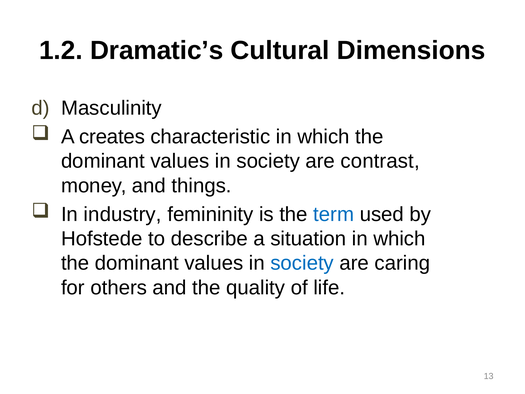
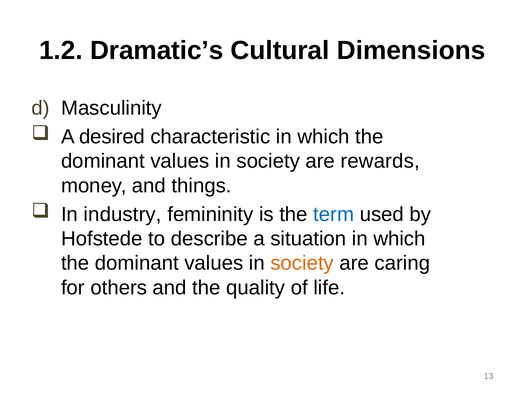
creates: creates -> desired
contrast: contrast -> rewards
society at (302, 263) colour: blue -> orange
